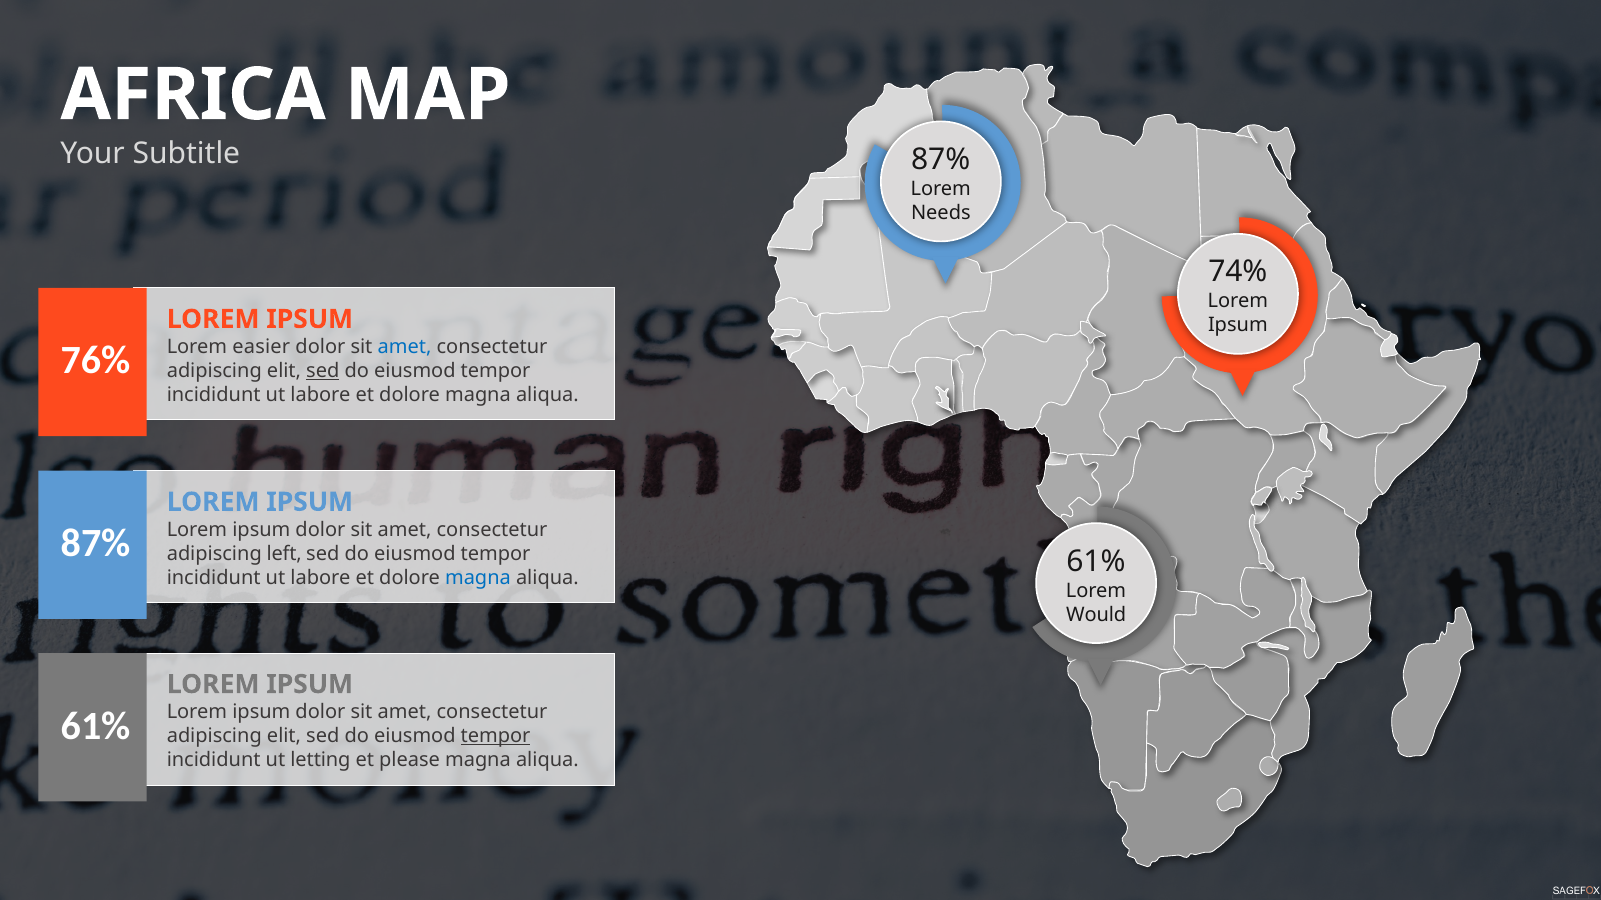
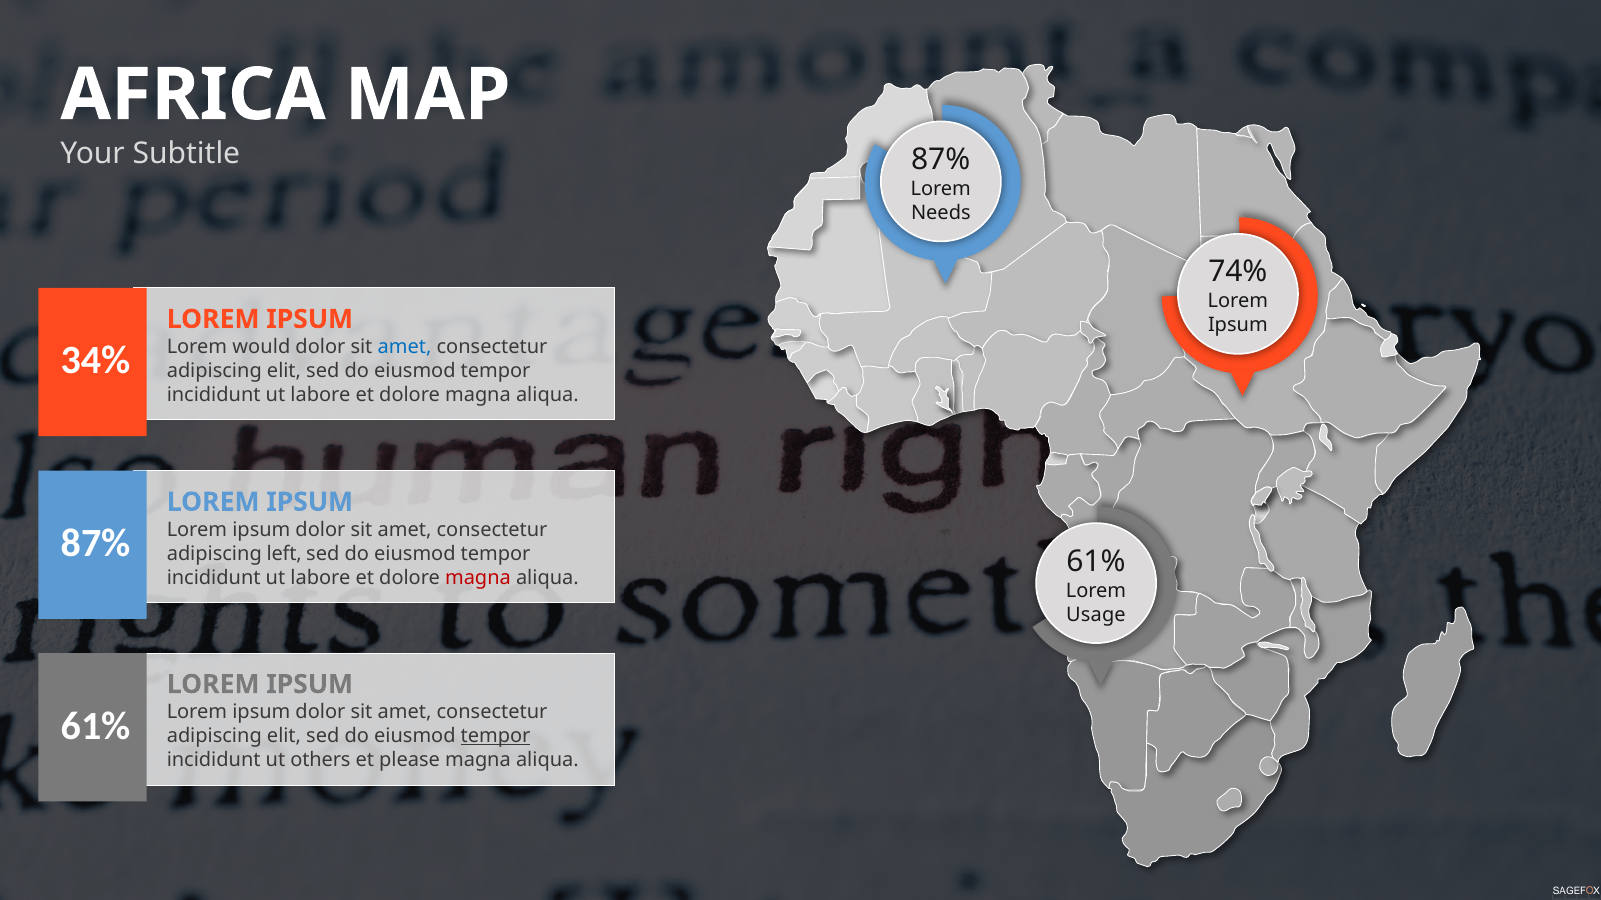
easier: easier -> would
76%: 76% -> 34%
sed at (323, 371) underline: present -> none
magna at (478, 578) colour: blue -> red
Would: Would -> Usage
letting: letting -> others
